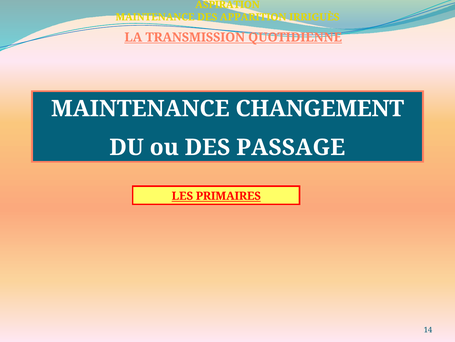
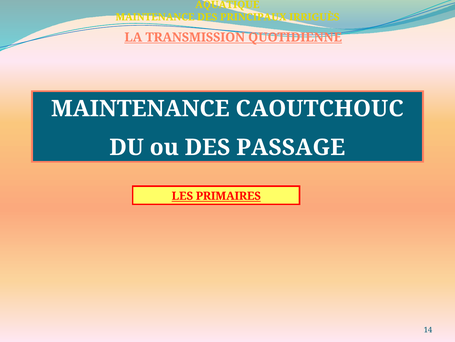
ASPIRATION: ASPIRATION -> AQUATIQUE
APPARITION: APPARITION -> PRINCIPAUX
CHANGEMENT: CHANGEMENT -> CAOUTCHOUC
